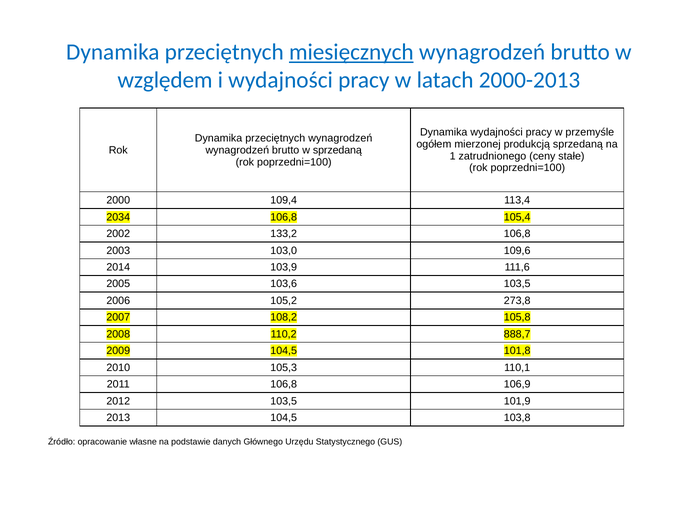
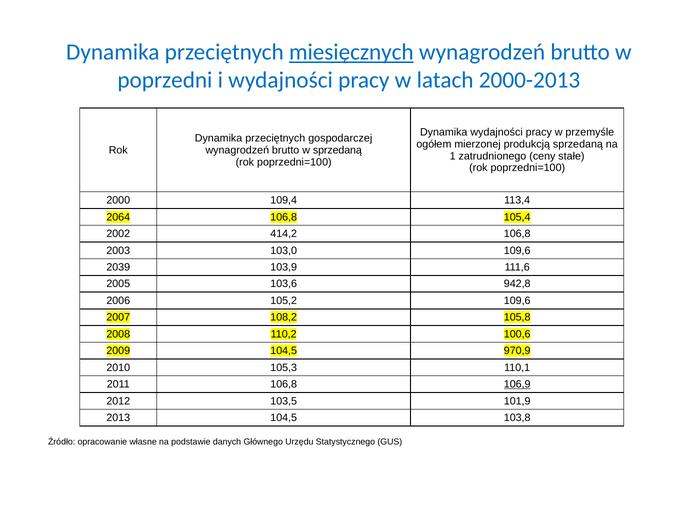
względem: względem -> poprzedni
przeciętnych wynagrodzeń: wynagrodzeń -> gospodarczej
2034: 2034 -> 2064
133,2: 133,2 -> 414,2
2014: 2014 -> 2039
103,6 103,5: 103,5 -> 942,8
105,2 273,8: 273,8 -> 109,6
888,7: 888,7 -> 100,6
101,8: 101,8 -> 970,9
106,9 underline: none -> present
